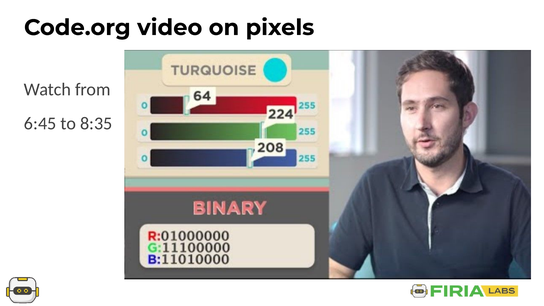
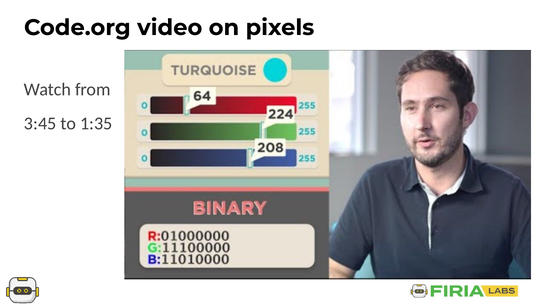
6:45: 6:45 -> 3:45
8:35: 8:35 -> 1:35
